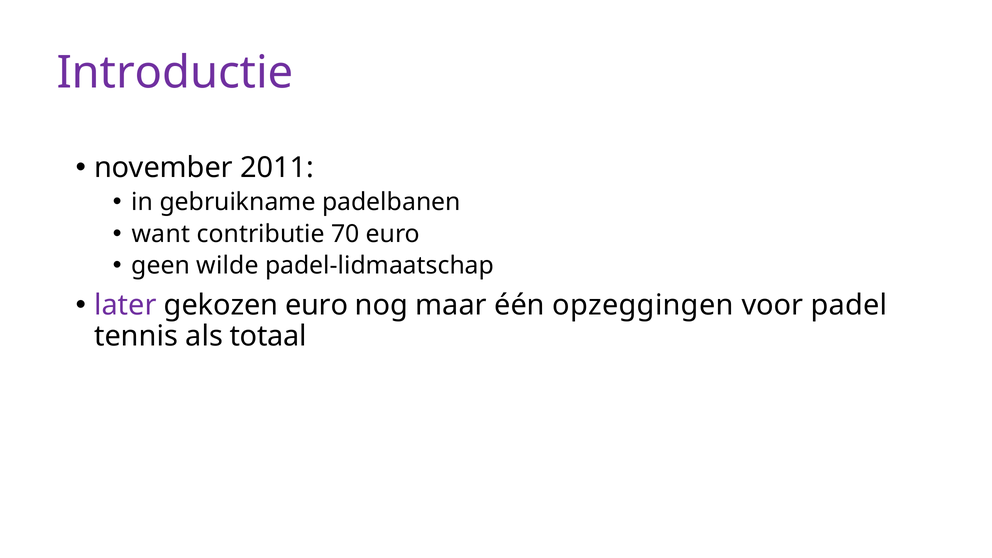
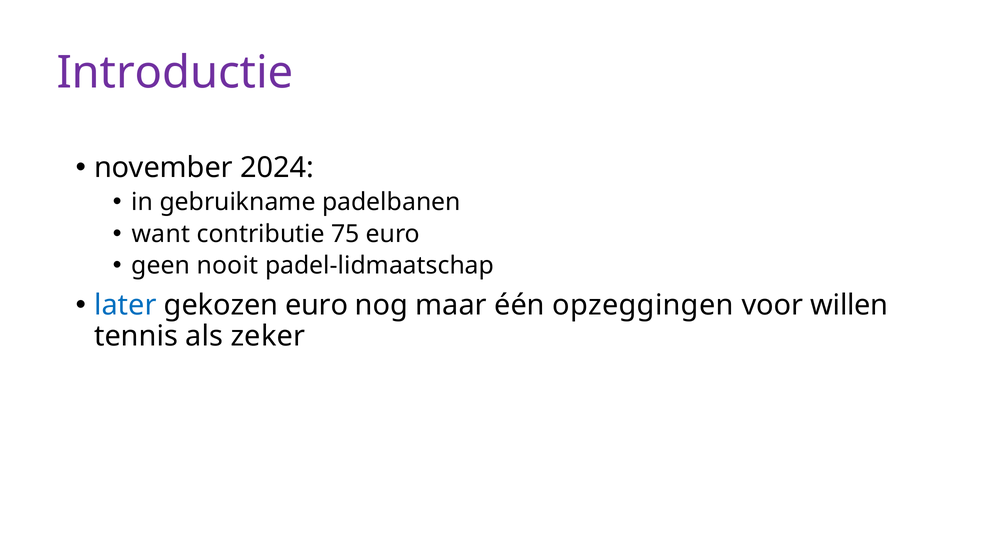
2011: 2011 -> 2024
70: 70 -> 75
wilde: wilde -> nooit
later colour: purple -> blue
padel: padel -> willen
totaal: totaal -> zeker
